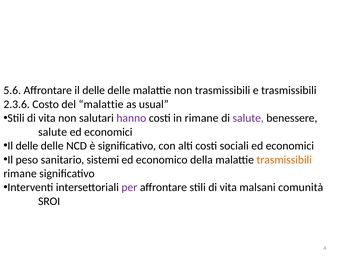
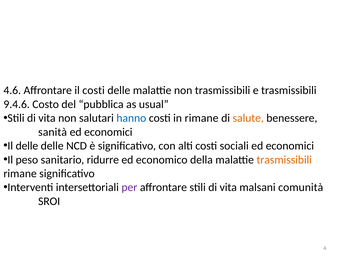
5.6: 5.6 -> 4.6
Affrontare il delle: delle -> costi
2.3.6: 2.3.6 -> 9.4.6
del malattie: malattie -> pubblica
hanno colour: purple -> blue
salute at (248, 118) colour: purple -> orange
salute at (53, 132): salute -> sanità
sistemi: sistemi -> ridurre
